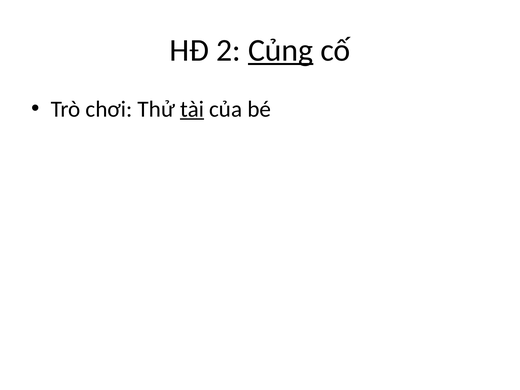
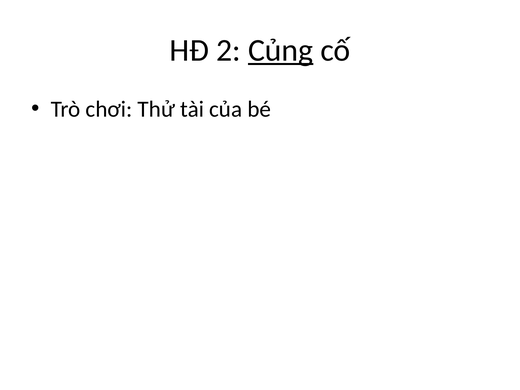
tài underline: present -> none
